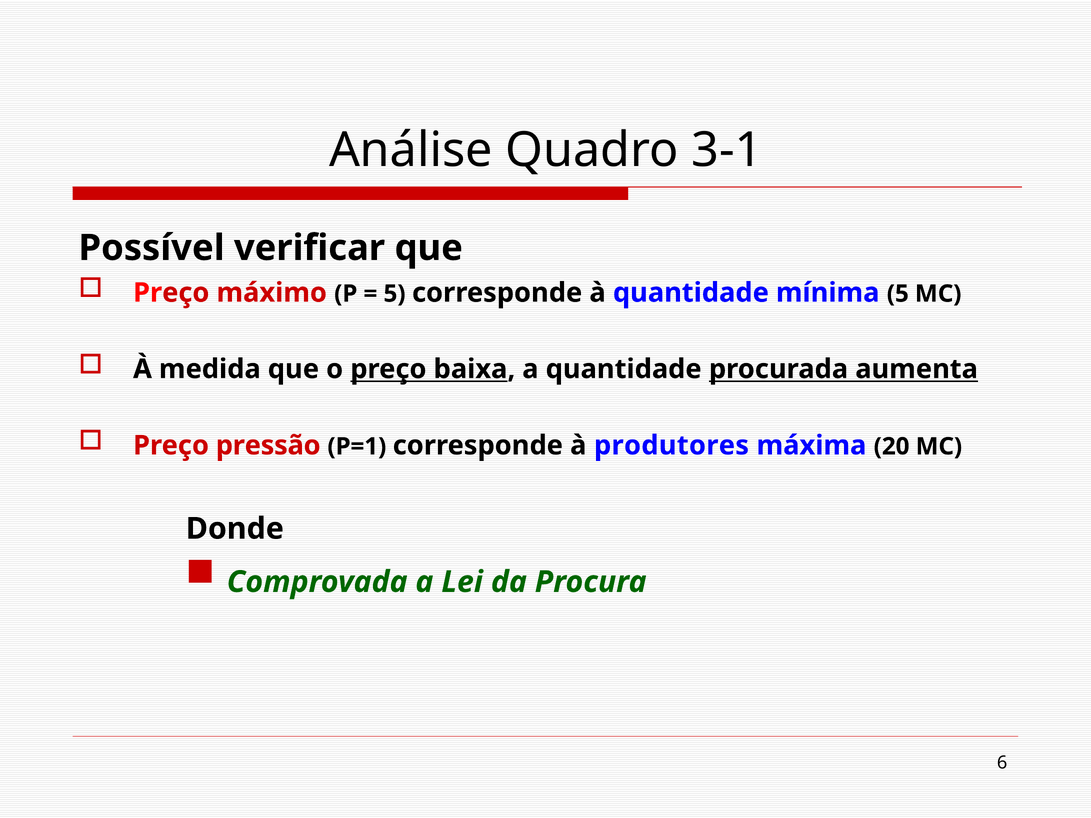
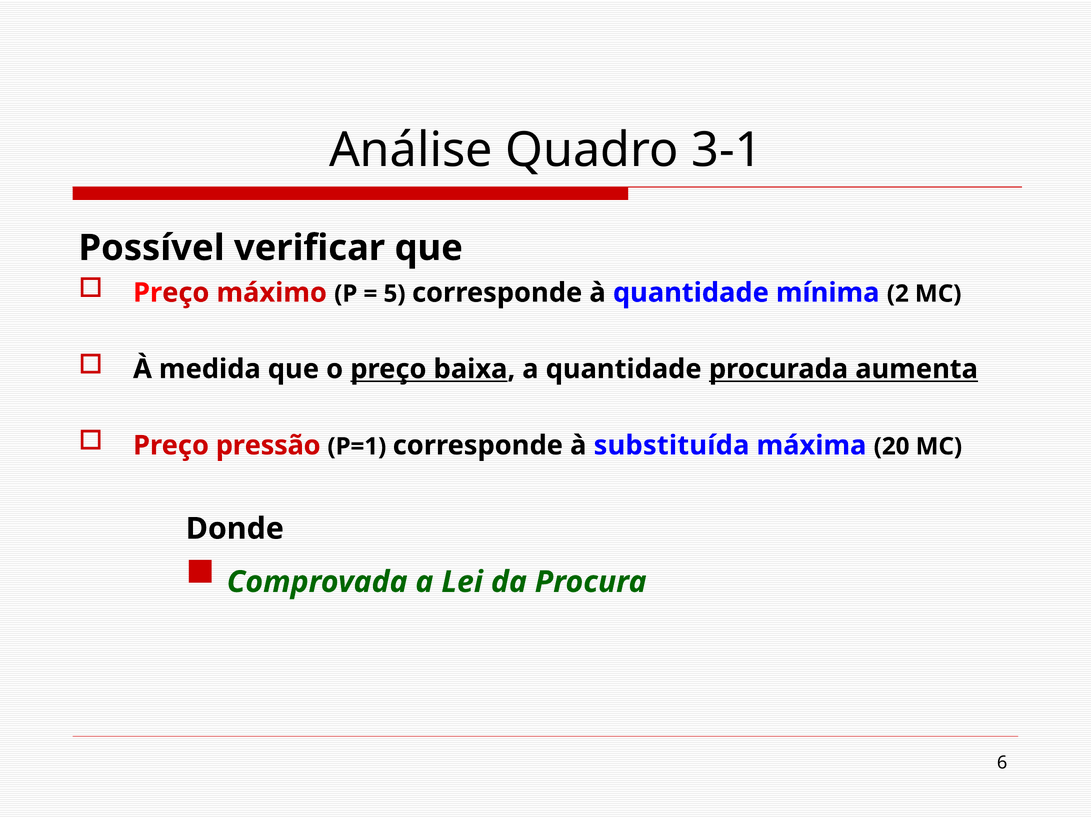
mínima 5: 5 -> 2
produtores: produtores -> substituída
